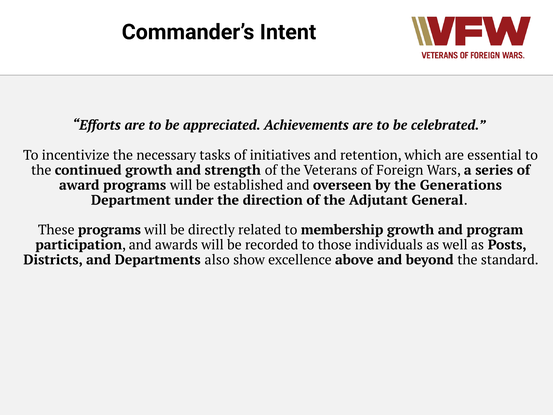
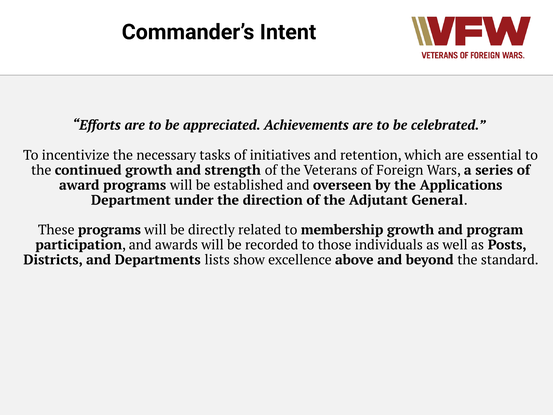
Generations: Generations -> Applications
also: also -> lists
